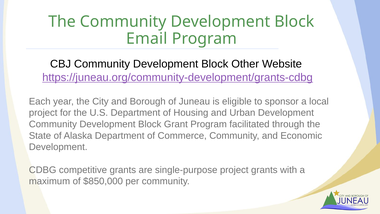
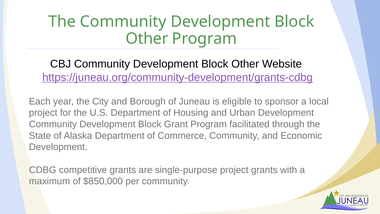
Email at (147, 39): Email -> Other
